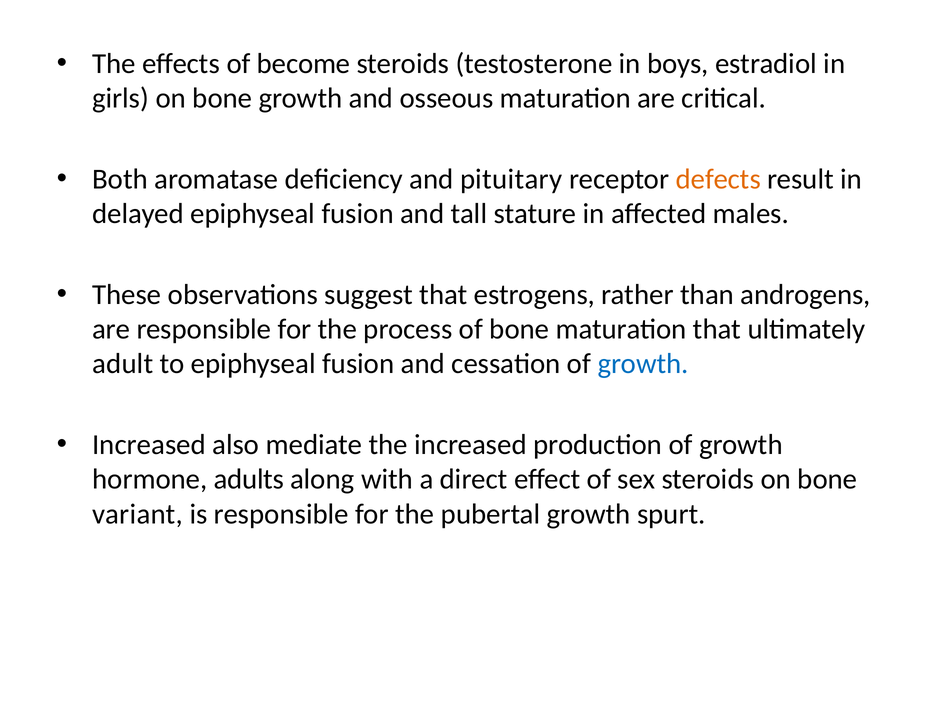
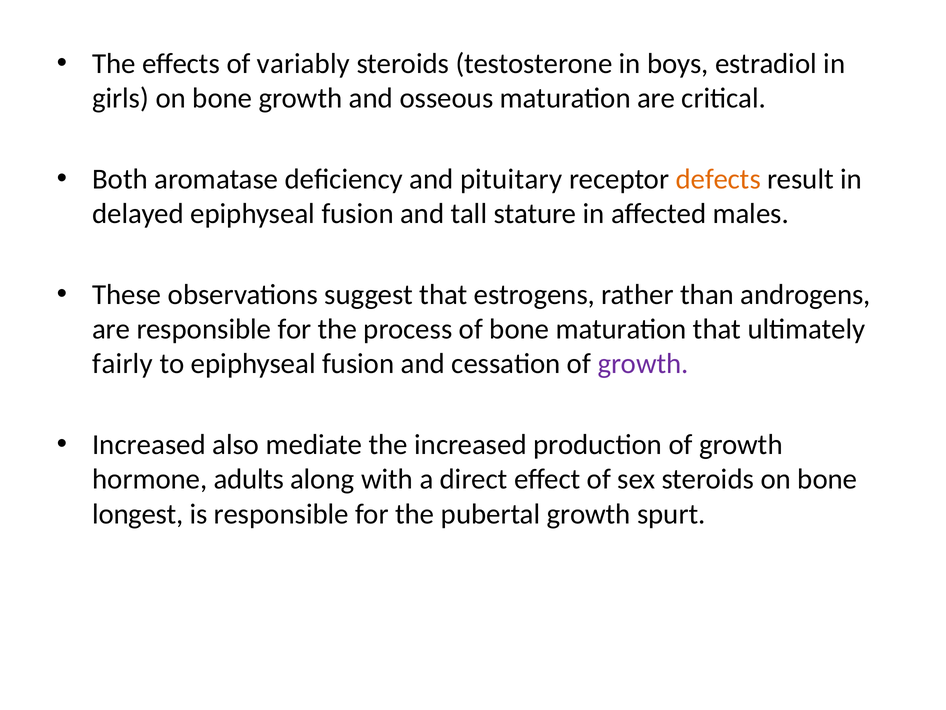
become: become -> variably
adult: adult -> fairly
growth at (643, 364) colour: blue -> purple
variant: variant -> longest
